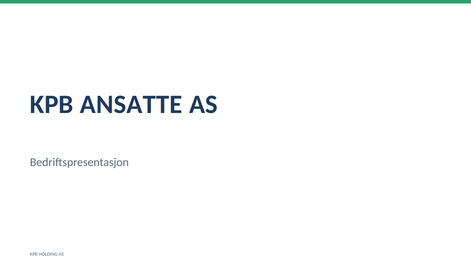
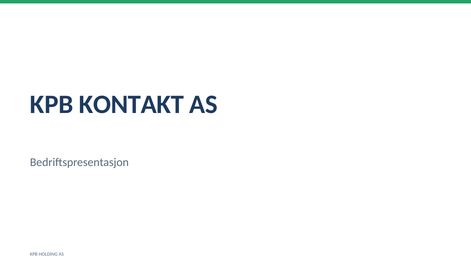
ANSATTE: ANSATTE -> KONTAKT
